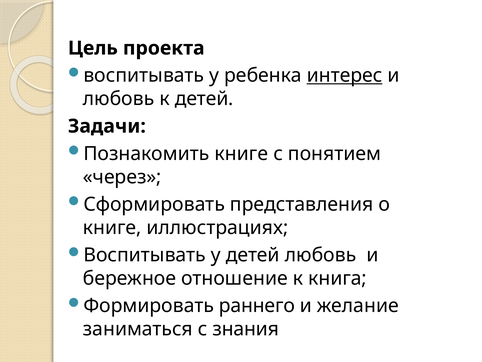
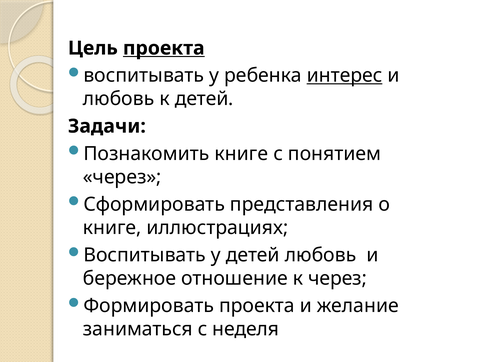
проекта at (164, 48) underline: none -> present
к книга: книга -> через
Формировать раннего: раннего -> проекта
знания: знания -> неделя
